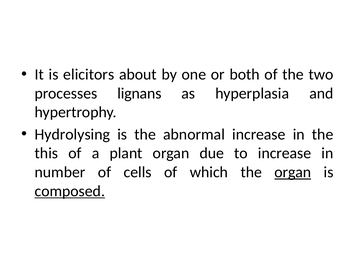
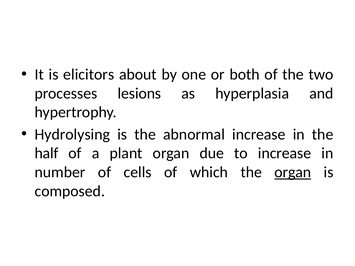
lignans: lignans -> lesions
this: this -> half
composed underline: present -> none
